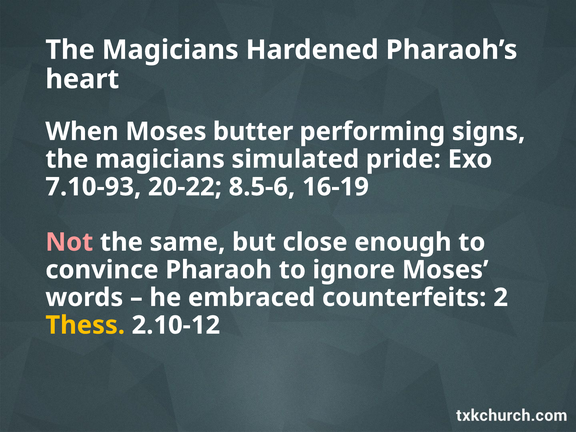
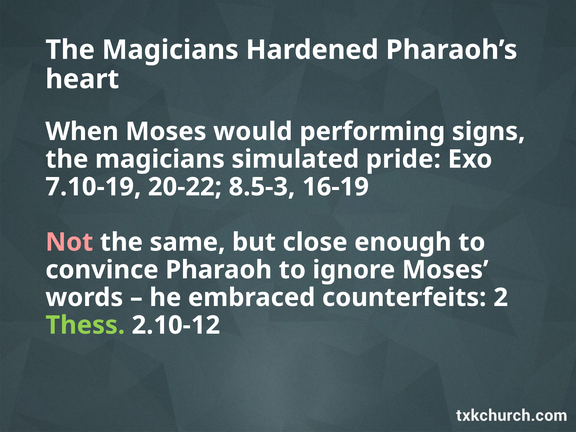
butter: butter -> would
7.10-93: 7.10-93 -> 7.10-19
8.5-6: 8.5-6 -> 8.5-3
Thess colour: yellow -> light green
